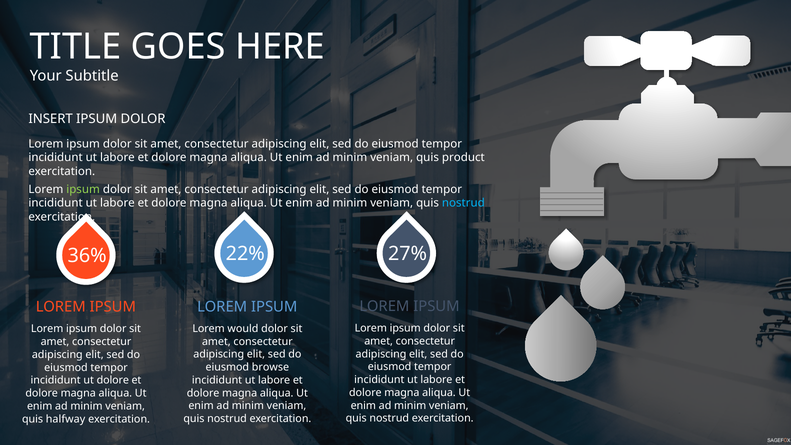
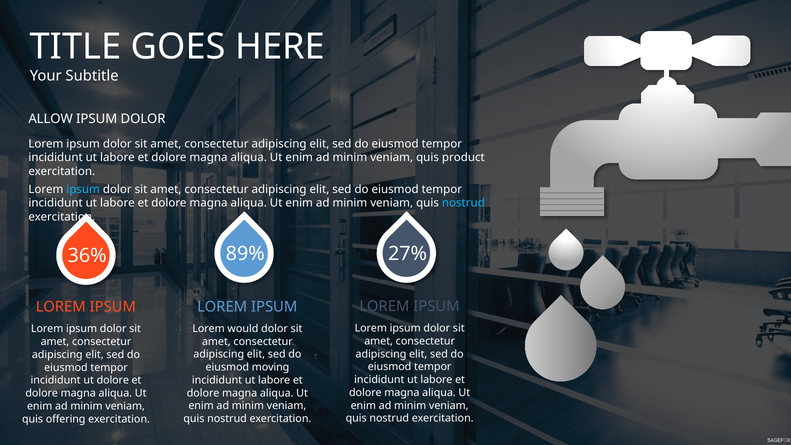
INSERT: INSERT -> ALLOW
ipsum at (83, 189) colour: light green -> light blue
22%: 22% -> 89%
browse: browse -> moving
halfway: halfway -> offering
